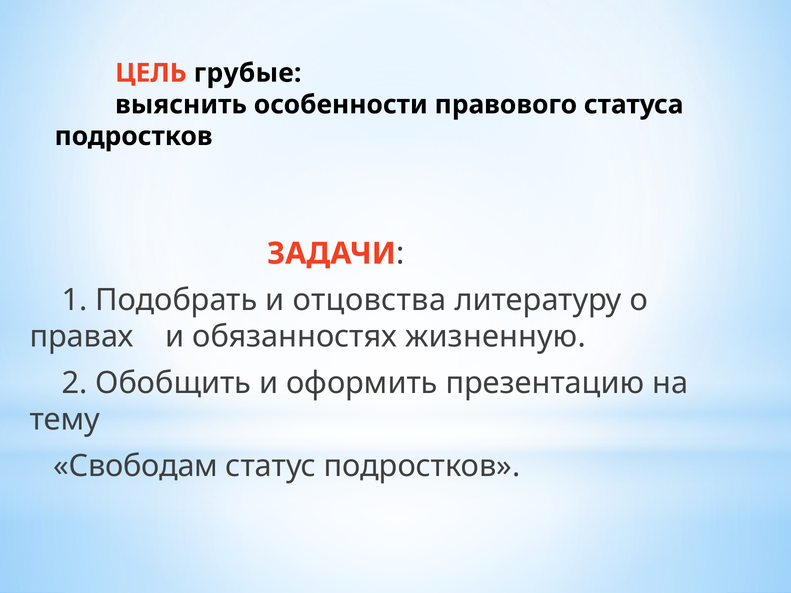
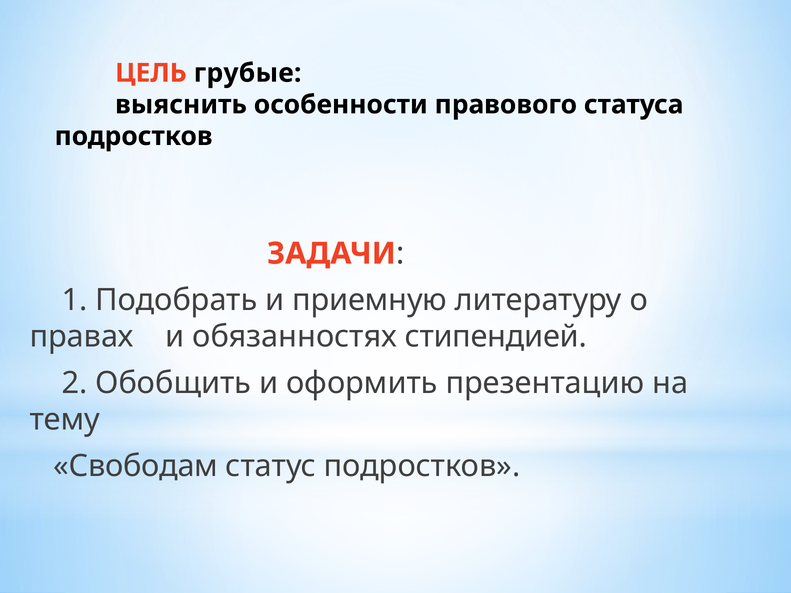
отцовства: отцовства -> приемную
жизненную: жизненную -> стипендией
